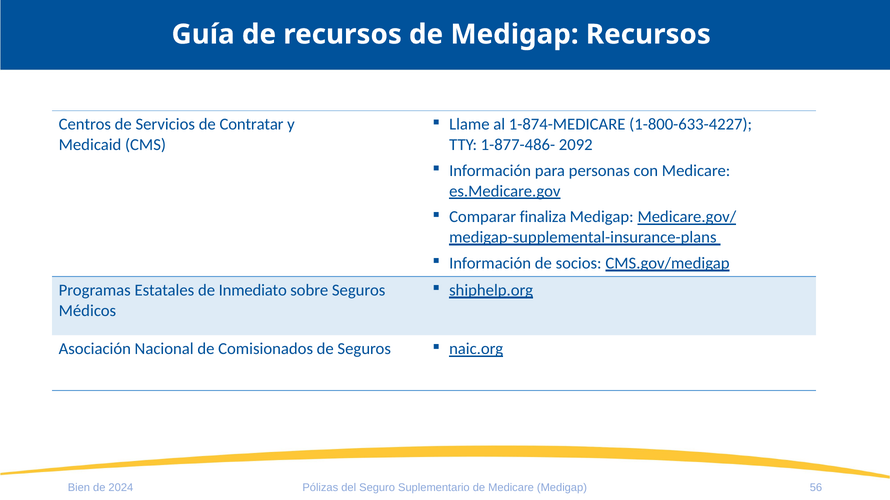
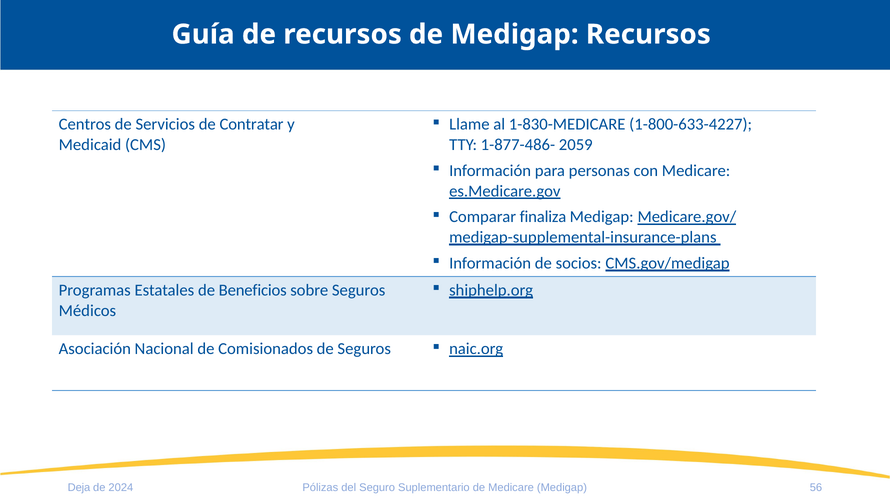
1-874-MEDICARE: 1-874-MEDICARE -> 1-830-MEDICARE
2092: 2092 -> 2059
Inmediato: Inmediato -> Beneficios
Bien: Bien -> Deja
